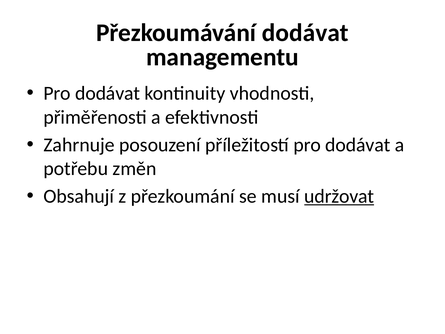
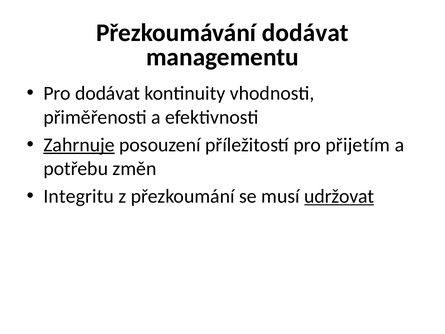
Zahrnuje underline: none -> present
příležitostí pro dodávat: dodávat -> přijetím
Obsahují: Obsahují -> Integritu
